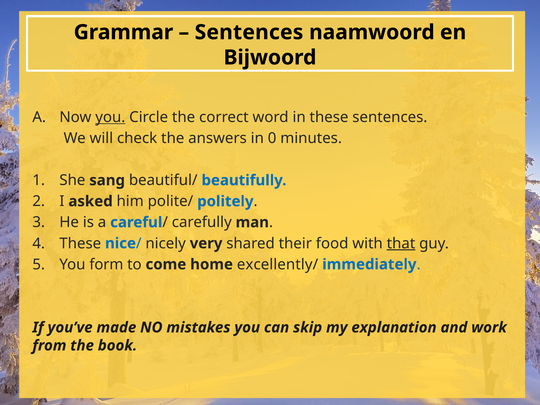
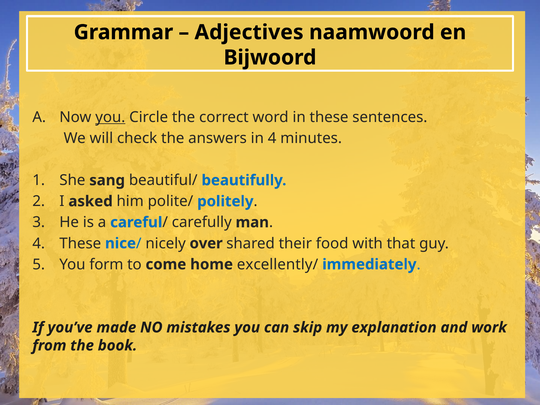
Sentences at (249, 32): Sentences -> Adjectives
in 0: 0 -> 4
very: very -> over
that underline: present -> none
